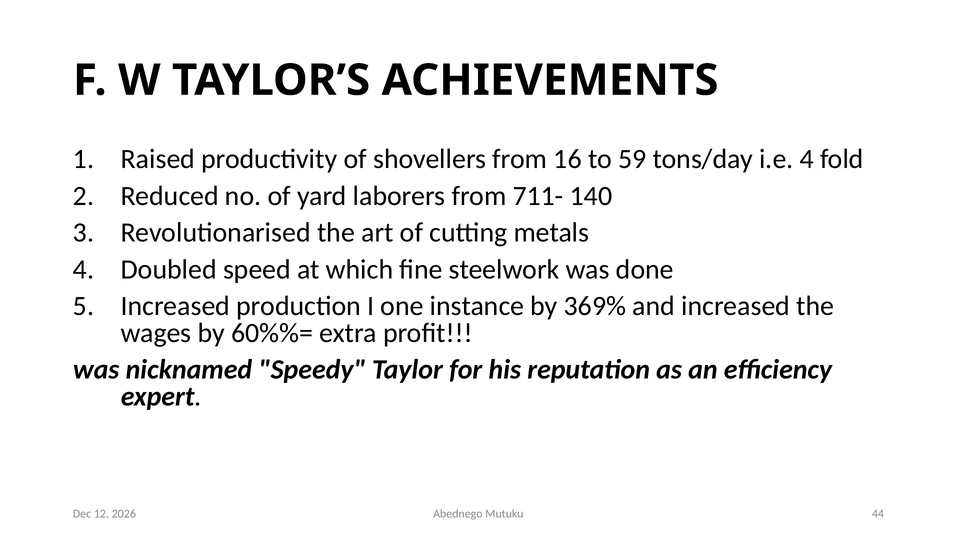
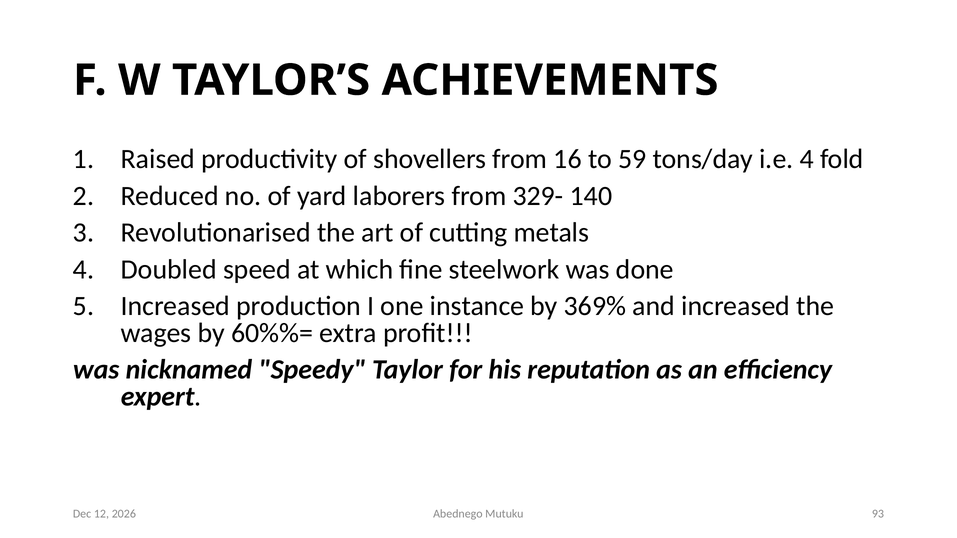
711-: 711- -> 329-
44: 44 -> 93
